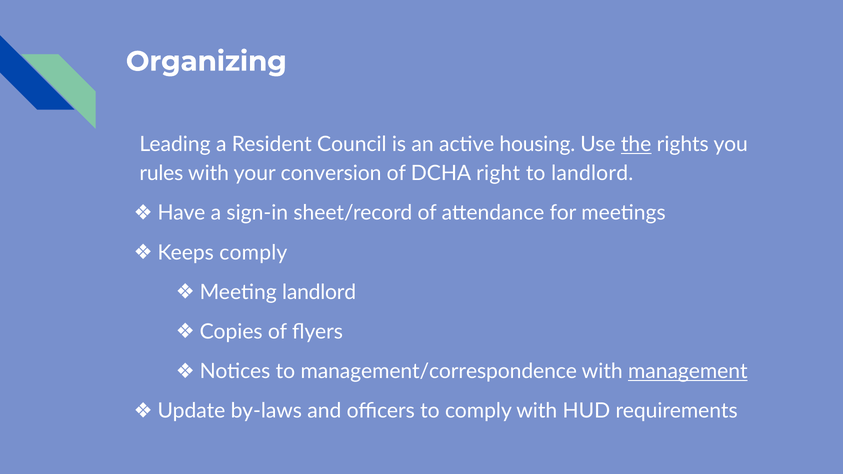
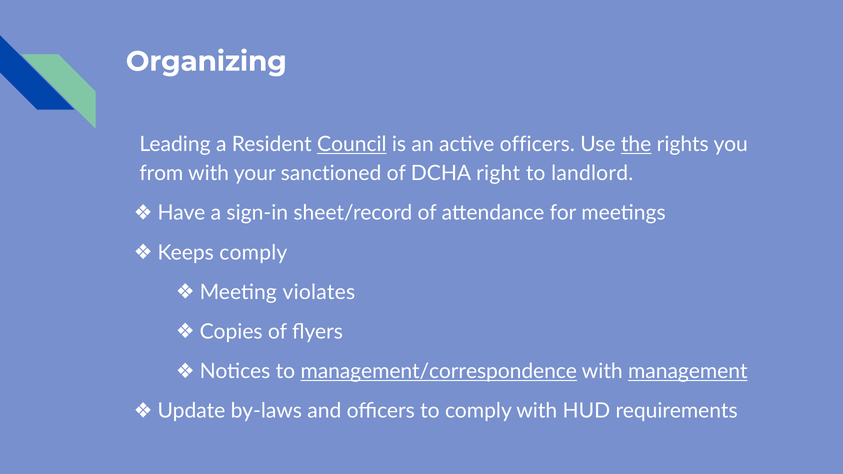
Council underline: none -> present
active housing: housing -> officers
rules: rules -> from
conversion: conversion -> sanctioned
landlord at (319, 292): landlord -> violates
management/correspondence underline: none -> present
